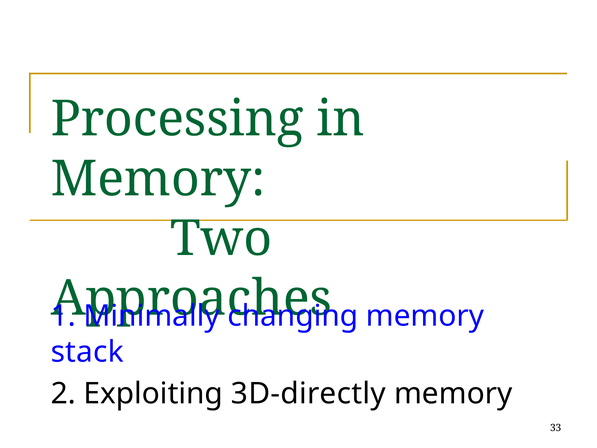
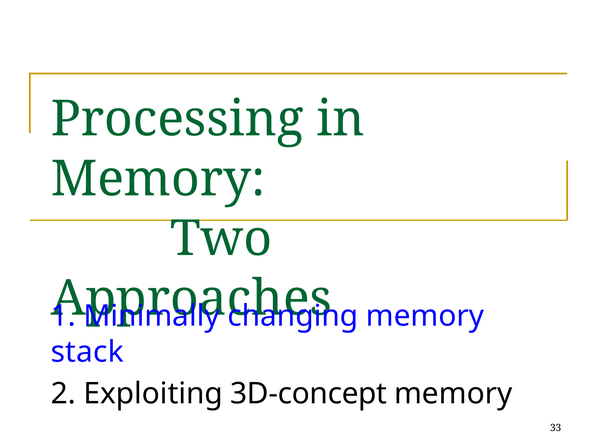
3D-directly: 3D-directly -> 3D-concept
